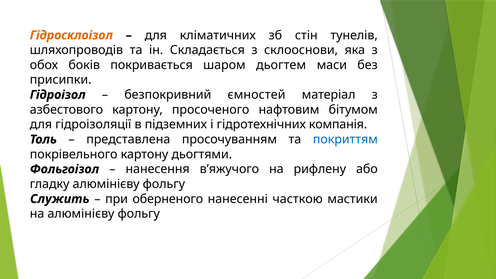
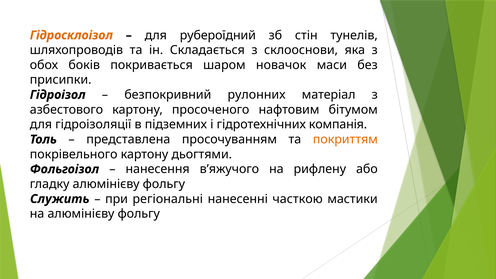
кліматичних: кліматичних -> рубероїдний
дьогтем: дьогтем -> новачок
ємностей: ємностей -> рулонних
покриттям colour: blue -> orange
оберненого: оберненого -> регіональні
